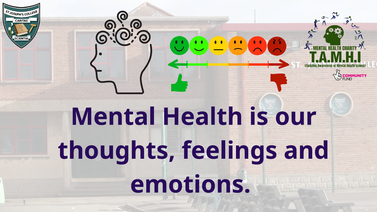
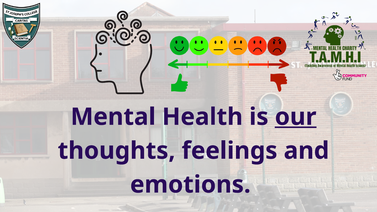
our underline: none -> present
